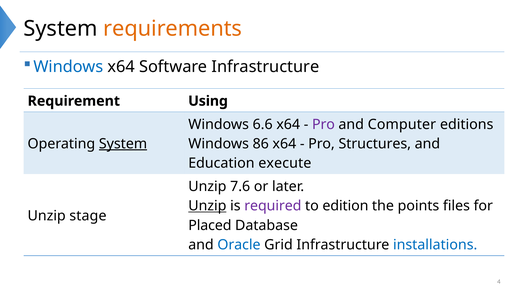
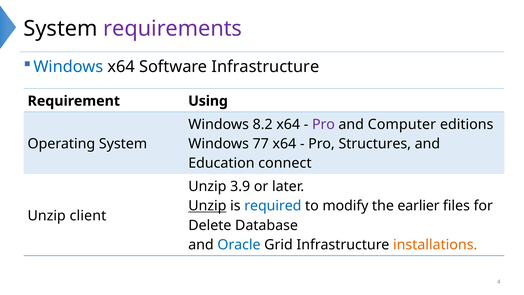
requirements colour: orange -> purple
6.6: 6.6 -> 8.2
System at (123, 144) underline: present -> none
86: 86 -> 77
execute: execute -> connect
7.6: 7.6 -> 3.9
required colour: purple -> blue
edition: edition -> modify
points: points -> earlier
stage: stage -> client
Placed: Placed -> Delete
installations colour: blue -> orange
